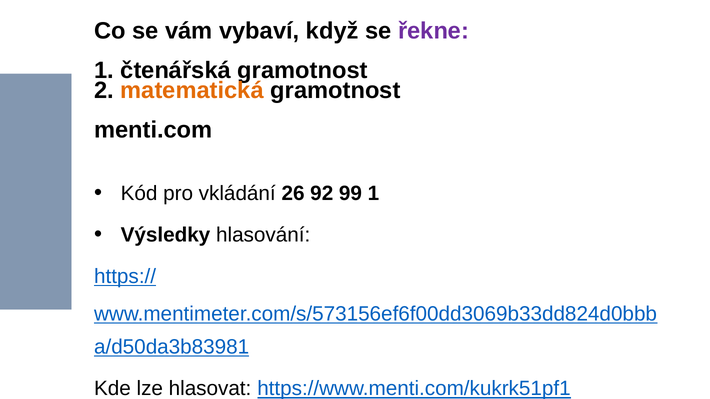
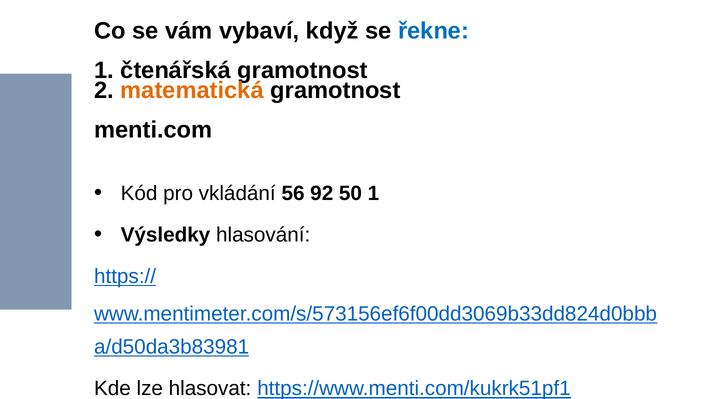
řekne colour: purple -> blue
26: 26 -> 56
99: 99 -> 50
